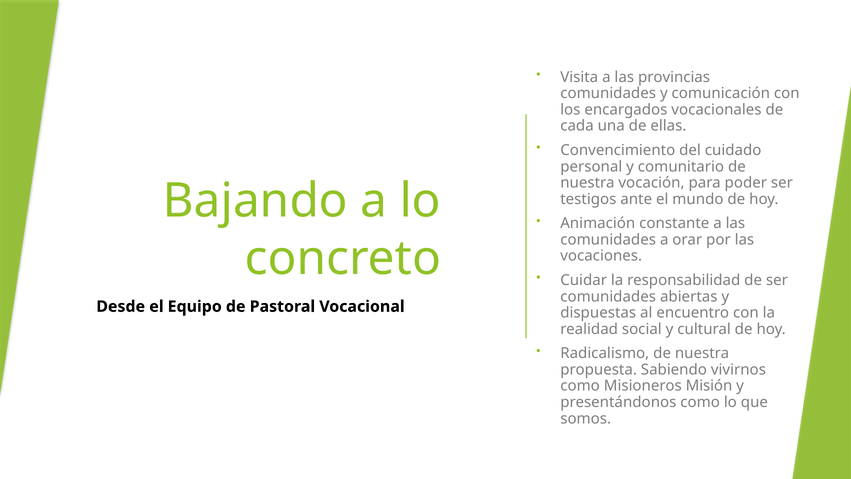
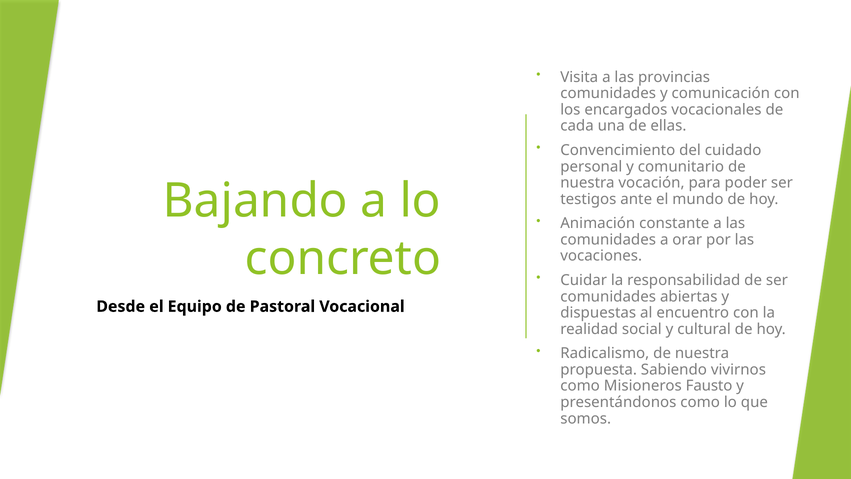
Misión: Misión -> Fausto
